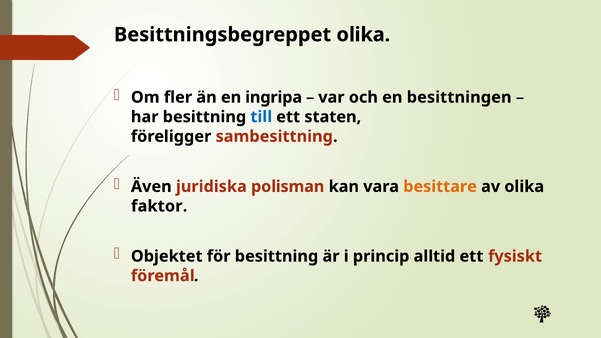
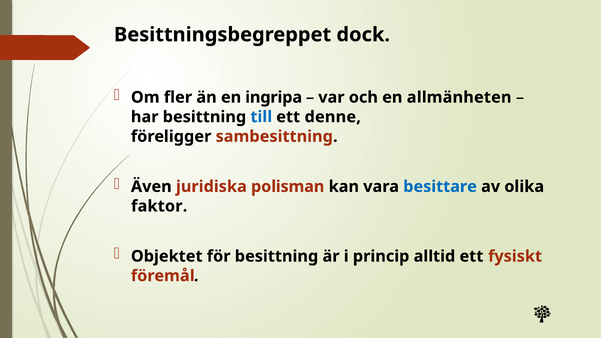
Besittningsbegreppet olika: olika -> dock
besittningen: besittningen -> allmänheten
staten: staten -> denne
besittare colour: orange -> blue
